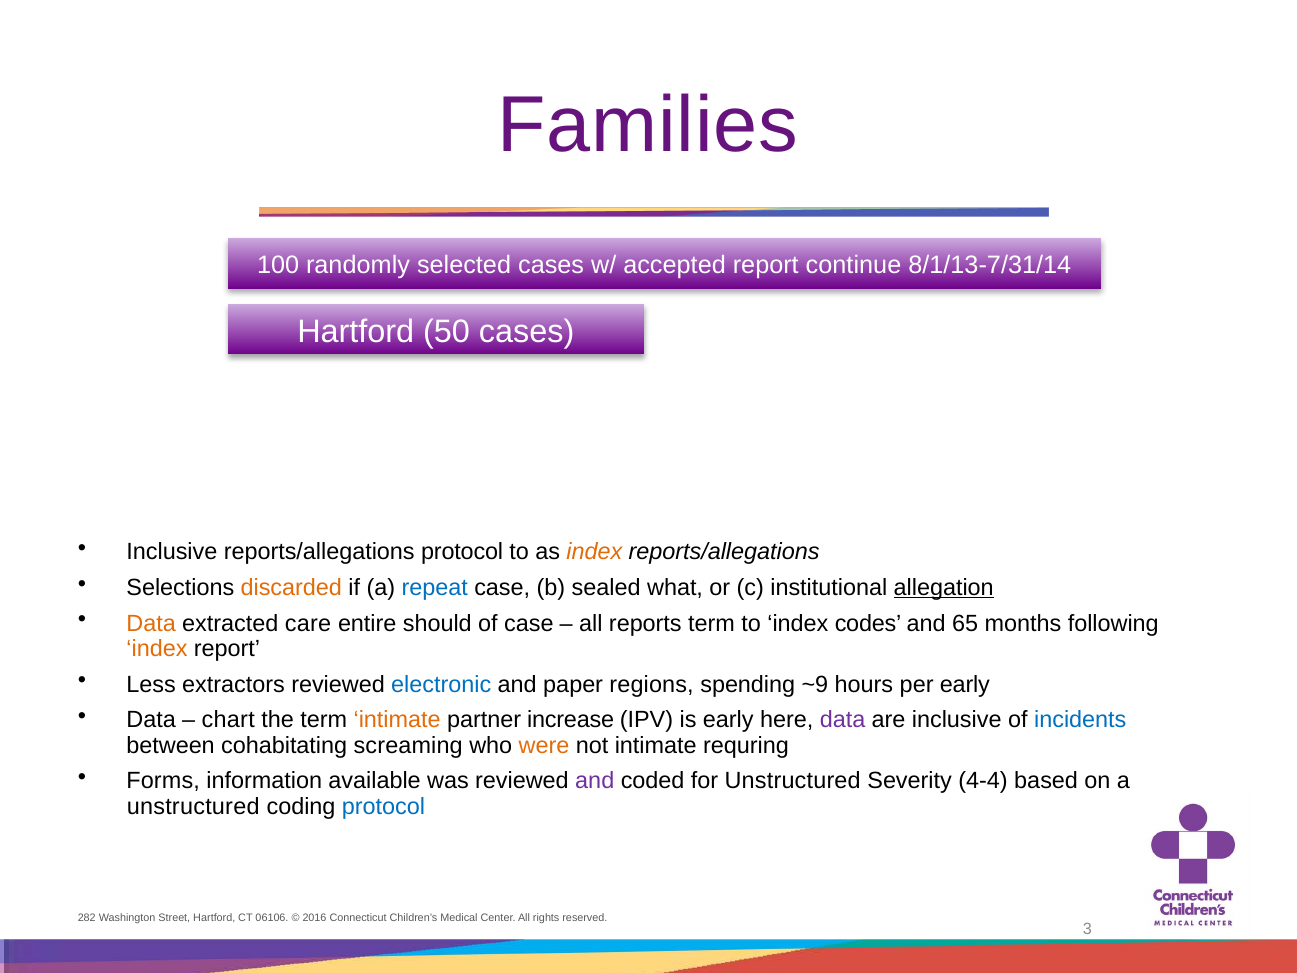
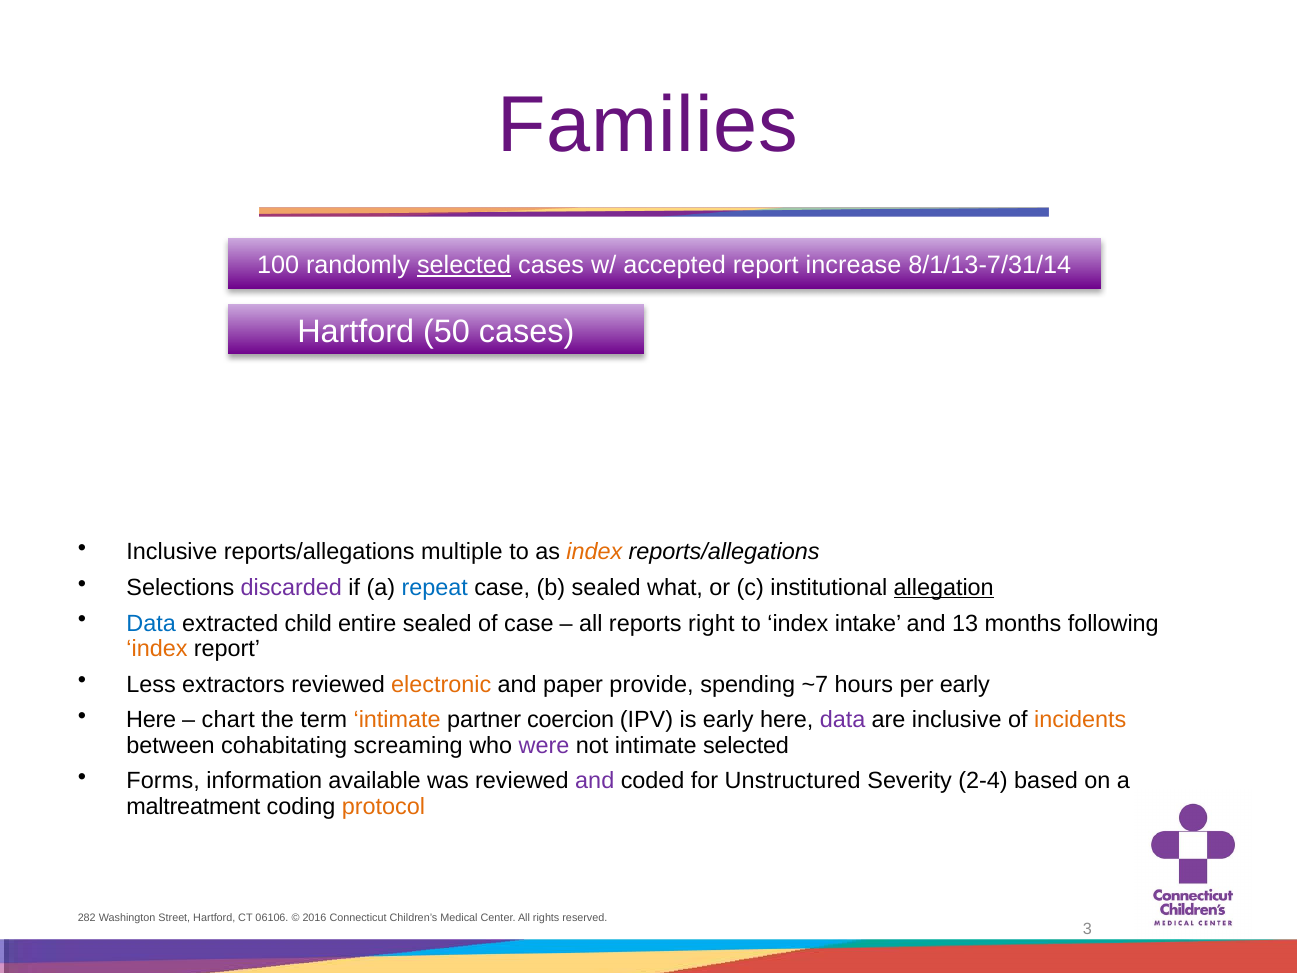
selected at (464, 265) underline: none -> present
continue: continue -> increase
reports/allegations protocol: protocol -> multiple
discarded colour: orange -> purple
Data at (151, 623) colour: orange -> blue
care: care -> child
entire should: should -> sealed
reports term: term -> right
codes: codes -> intake
65: 65 -> 13
electronic colour: blue -> orange
regions: regions -> provide
~9: ~9 -> ~7
Data at (151, 720): Data -> Here
increase: increase -> coercion
incidents colour: blue -> orange
were colour: orange -> purple
intimate requring: requring -> selected
4-4: 4-4 -> 2-4
unstructured at (193, 806): unstructured -> maltreatment
protocol at (383, 806) colour: blue -> orange
